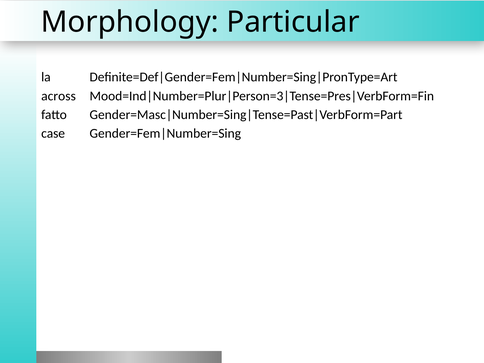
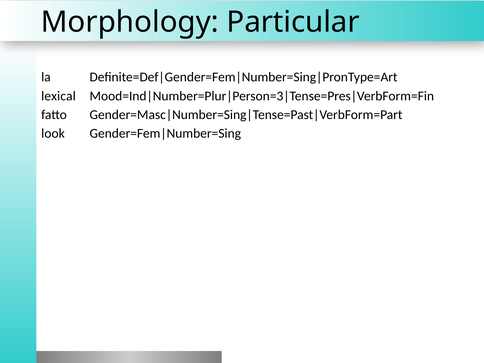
across: across -> lexical
case: case -> look
